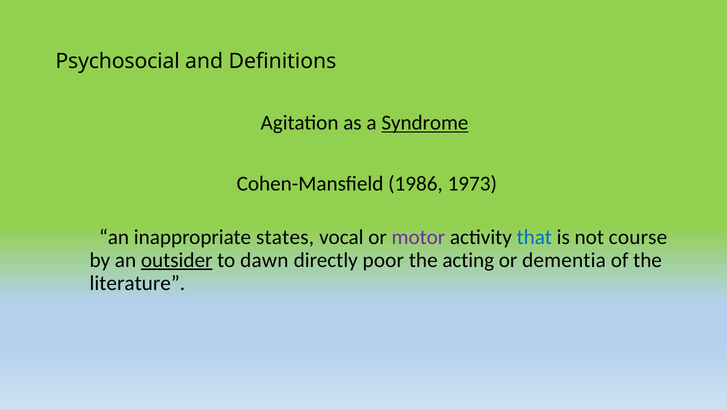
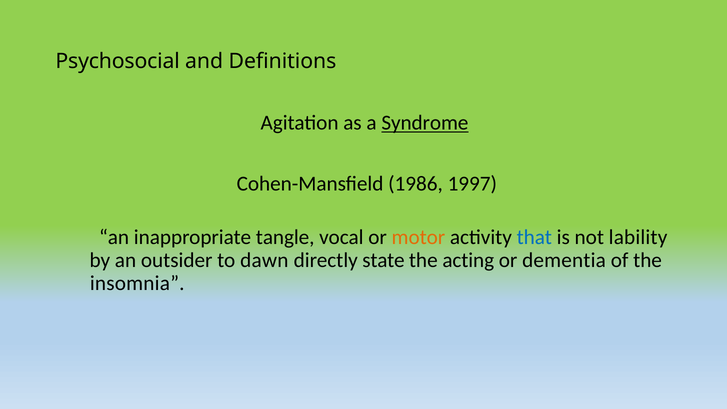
1973: 1973 -> 1997
states: states -> tangle
motor colour: purple -> orange
course: course -> lability
outsider underline: present -> none
poor: poor -> state
literature: literature -> insomnia
